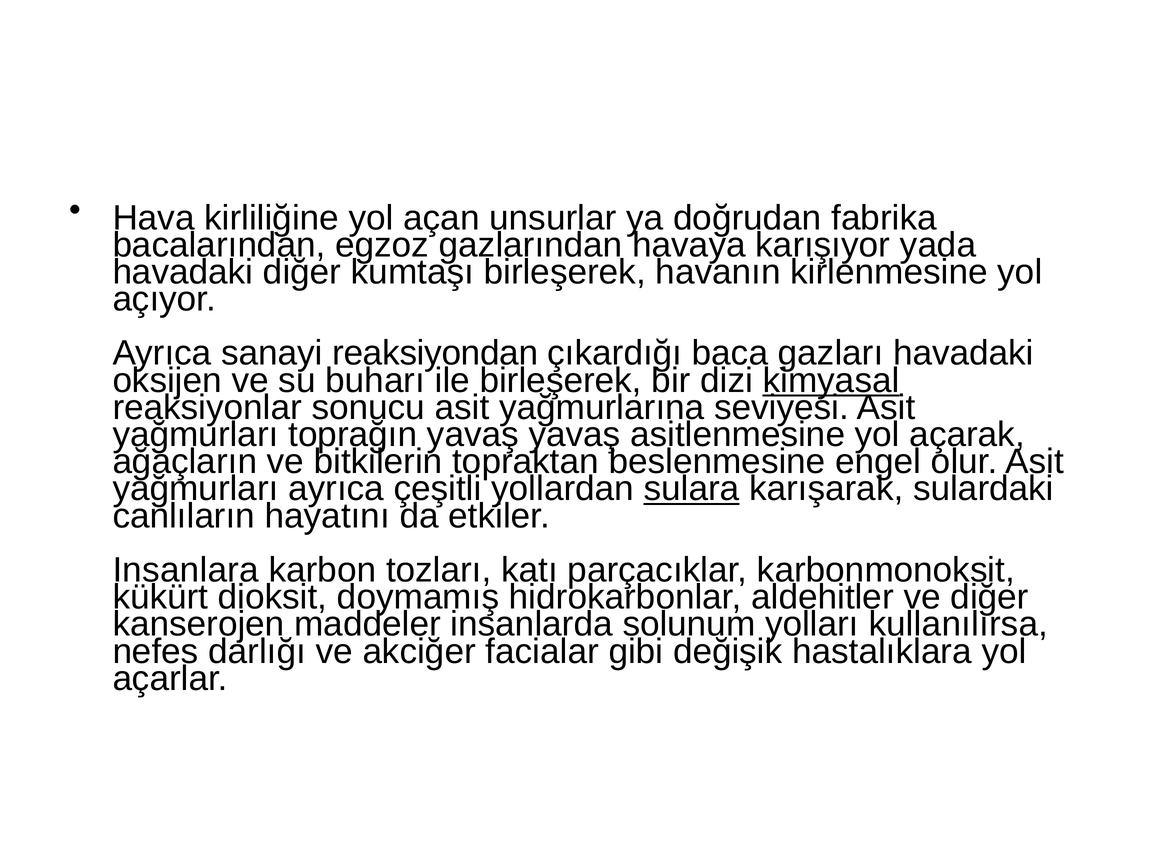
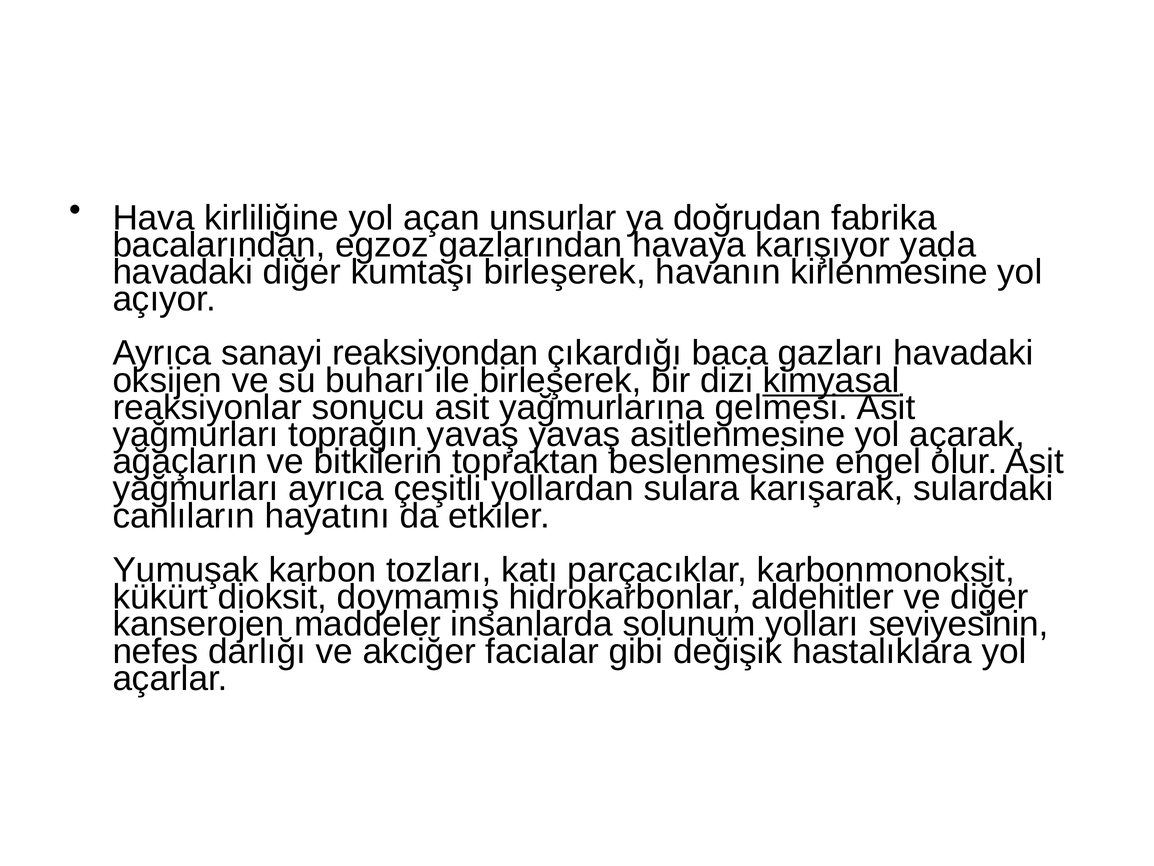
seviyesi: seviyesi -> gelmesi
sulara underline: present -> none
Insanlara: Insanlara -> Yumuşak
kullanılırsa: kullanılırsa -> seviyesinin
